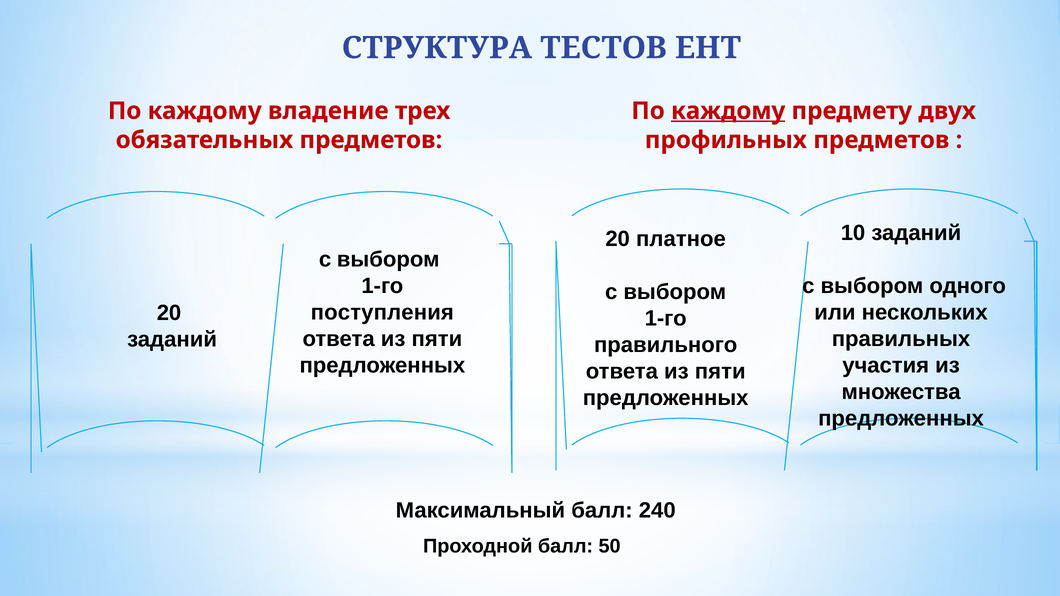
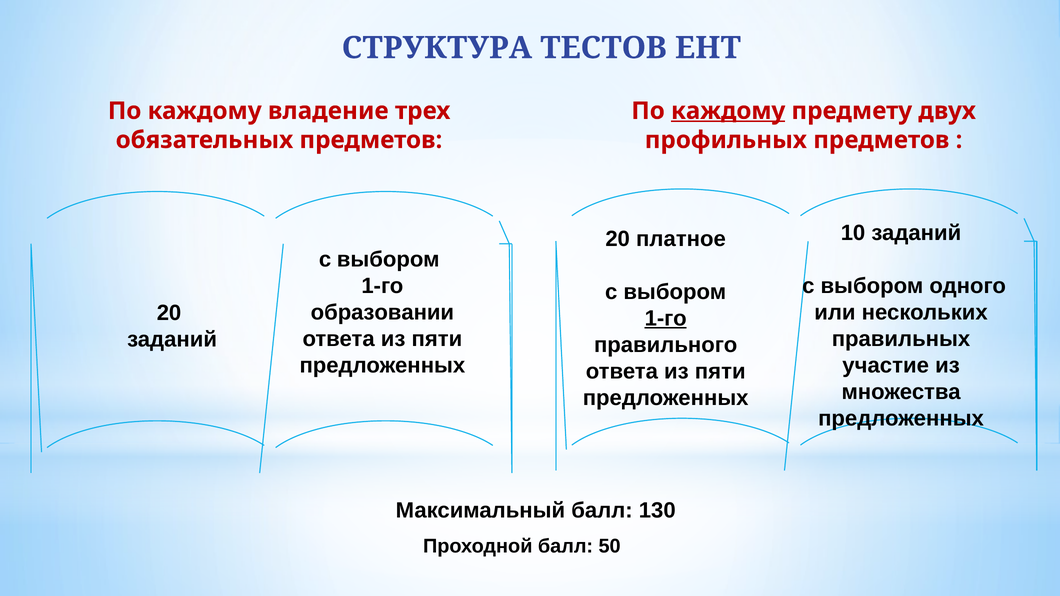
поступления: поступления -> образовании
1-го at (666, 318) underline: none -> present
участия: участия -> участие
240: 240 -> 130
